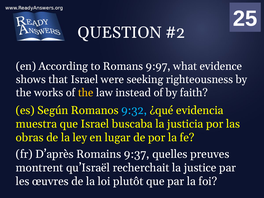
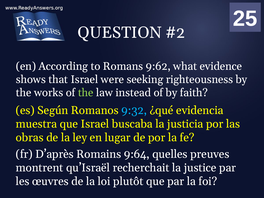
9:97: 9:97 -> 9:62
the at (86, 93) colour: yellow -> light green
9:37: 9:37 -> 9:64
